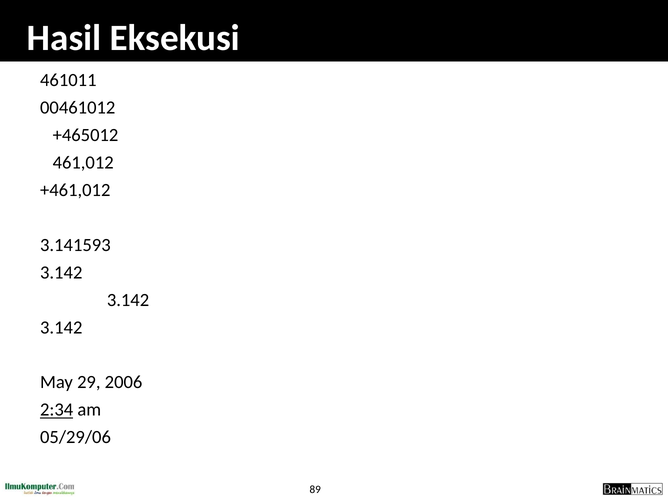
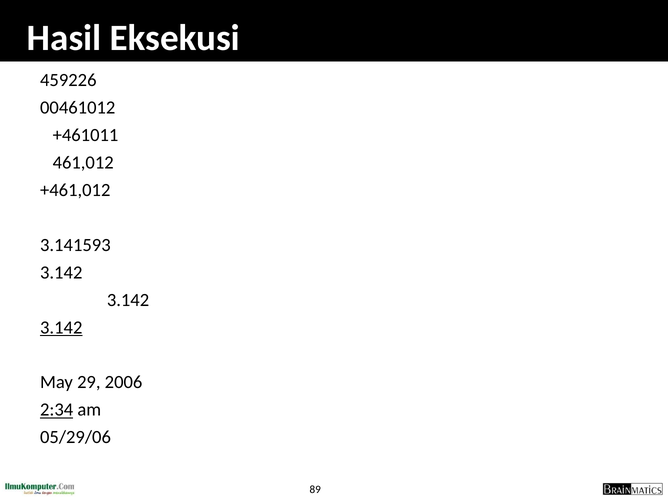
461011: 461011 -> 459226
+465012: +465012 -> +461011
3.142 at (61, 327) underline: none -> present
